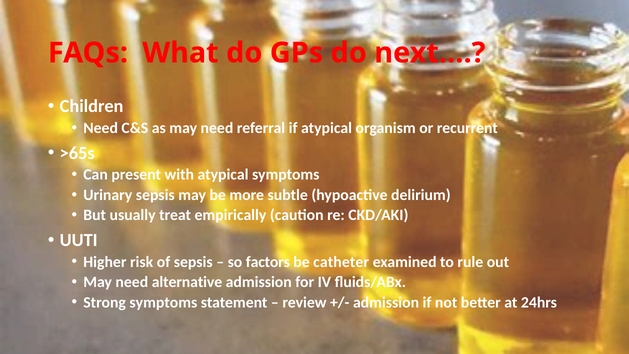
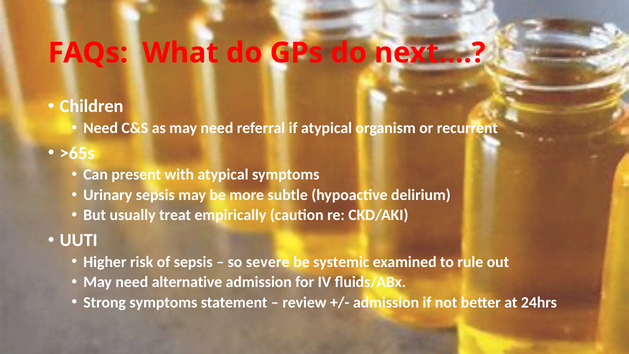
factors: factors -> severe
catheter: catheter -> systemic
